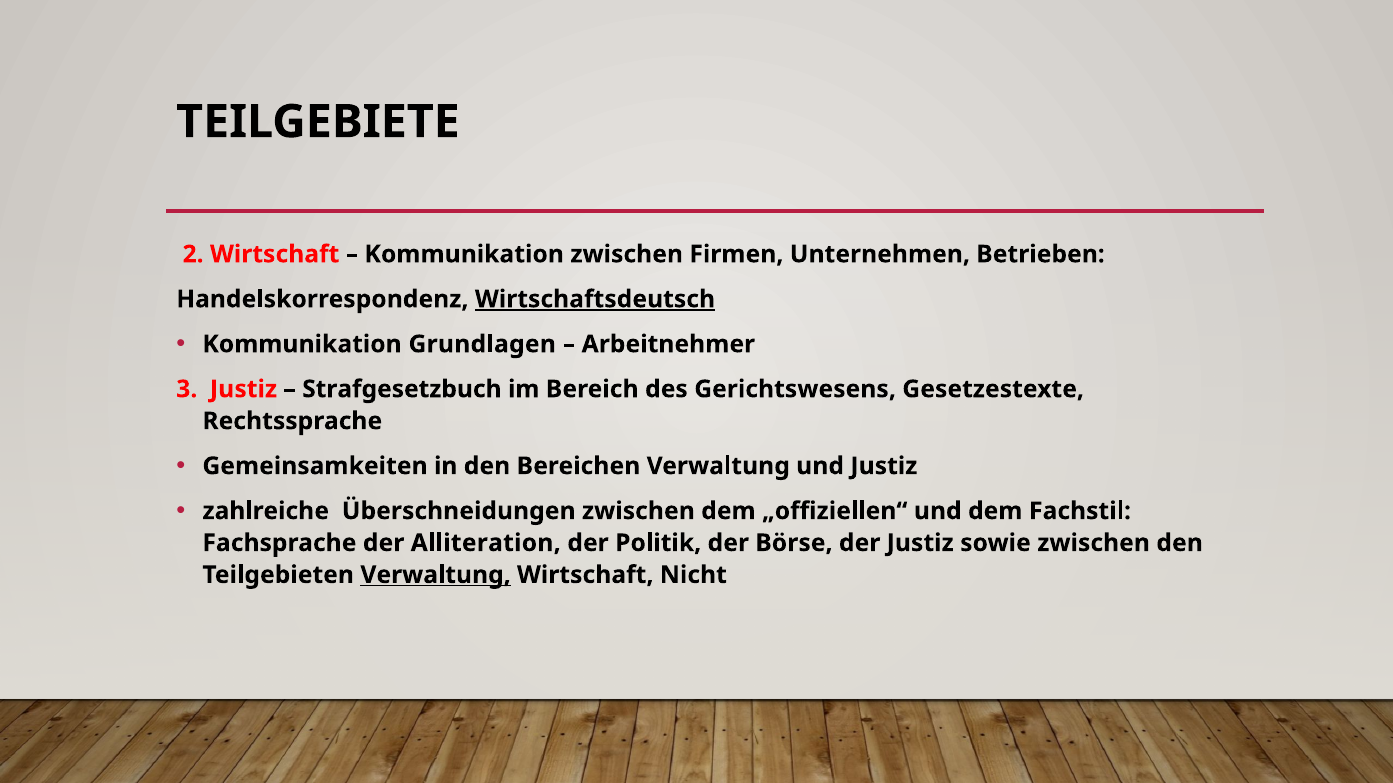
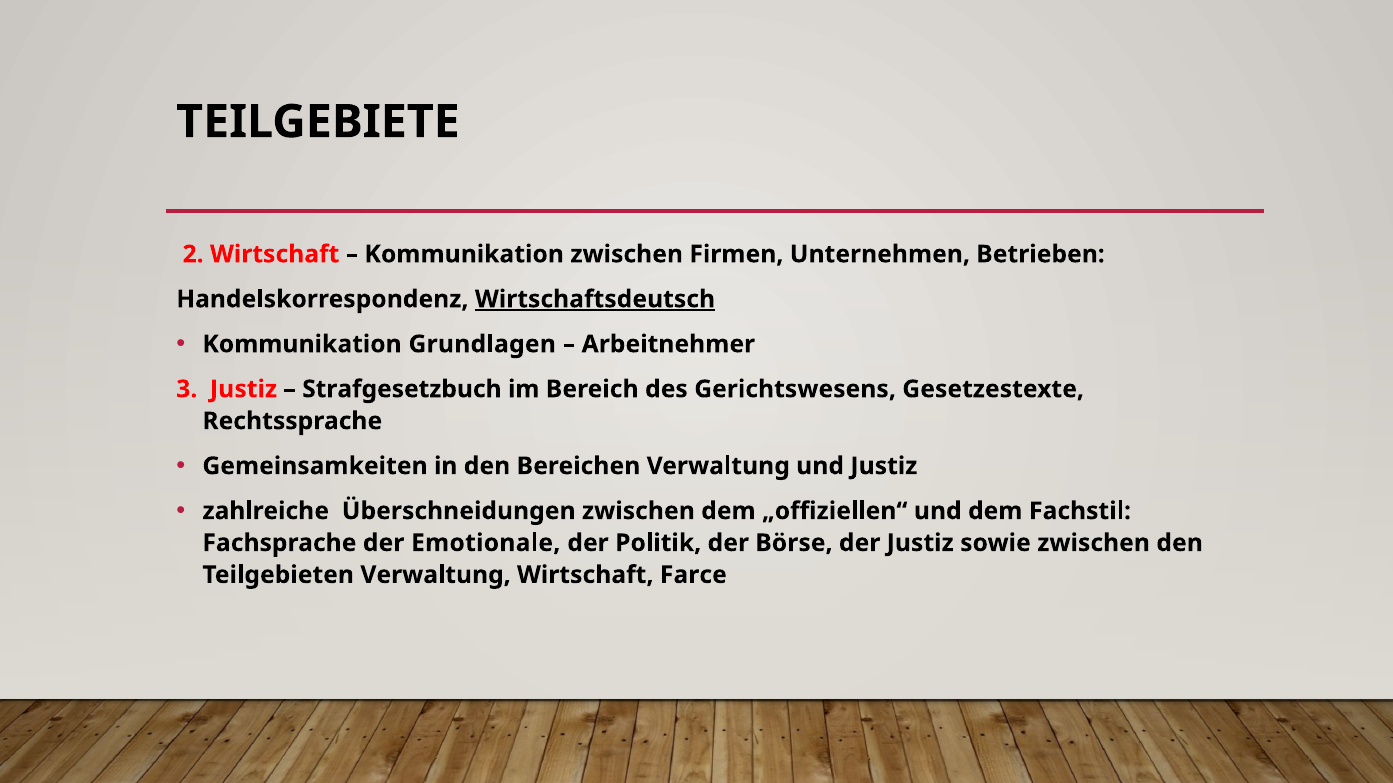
Alliteration: Alliteration -> Emotionale
Verwaltung at (436, 575) underline: present -> none
Nicht: Nicht -> Farce
